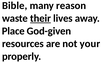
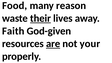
Bible: Bible -> Food
Place: Place -> Faith
are underline: none -> present
